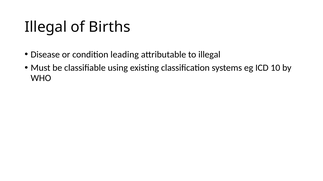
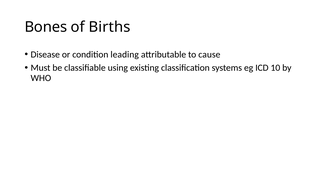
Illegal at (46, 27): Illegal -> Bones
to illegal: illegal -> cause
